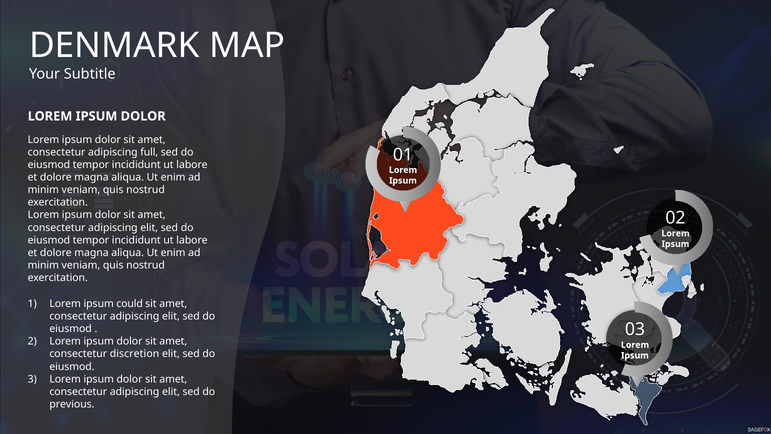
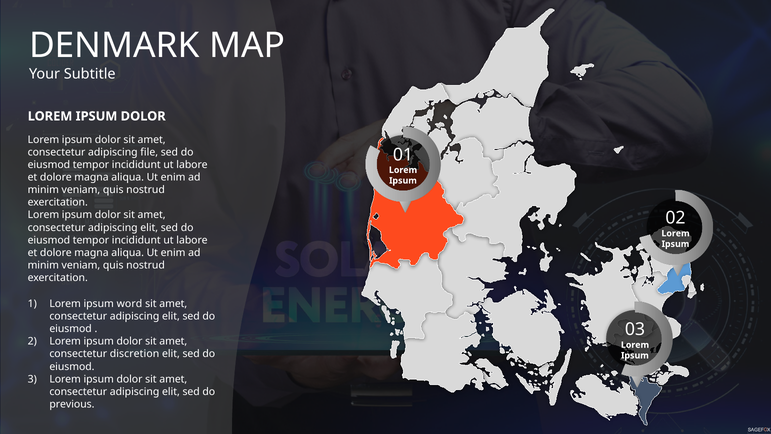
full: full -> file
could: could -> word
